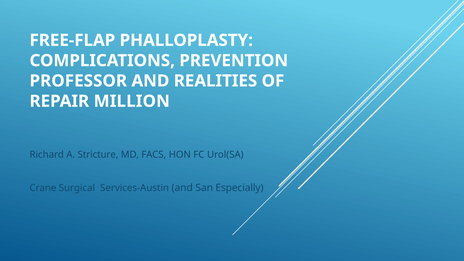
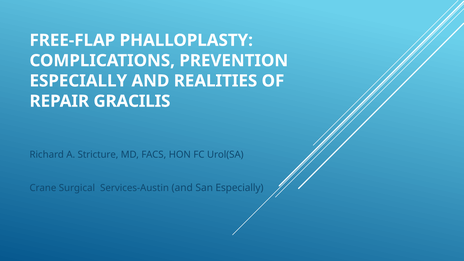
PROFESSOR at (78, 81): PROFESSOR -> ESPECIALLY
MILLION: MILLION -> GRACILIS
